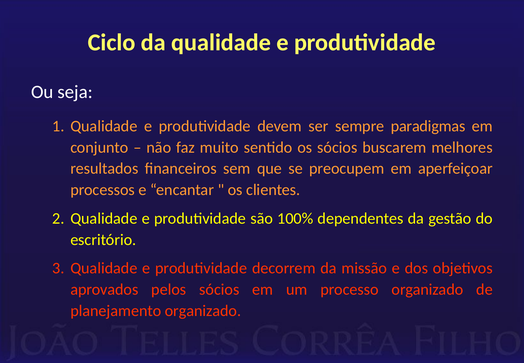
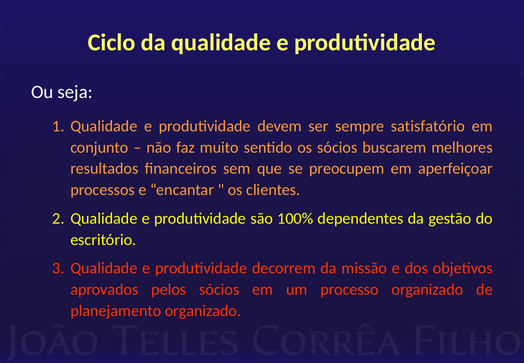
paradigmas: paradigmas -> satisfatório
